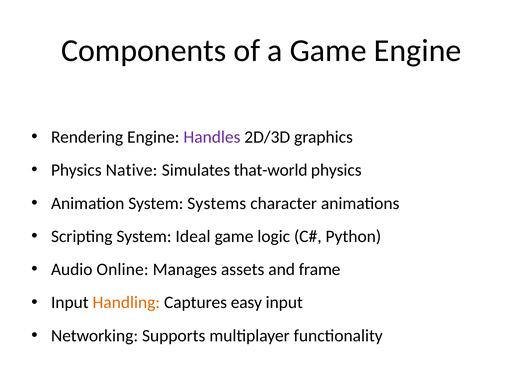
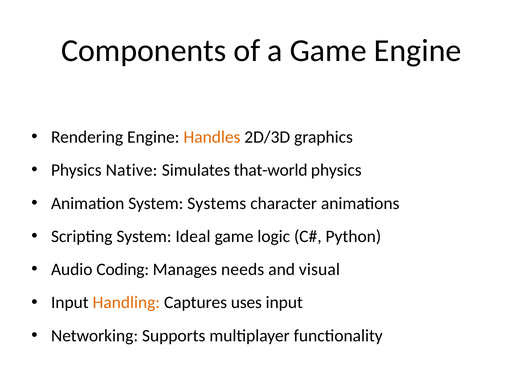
Handles colour: purple -> orange
Online: Online -> Coding
assets: assets -> needs
frame: frame -> visual
easy: easy -> uses
